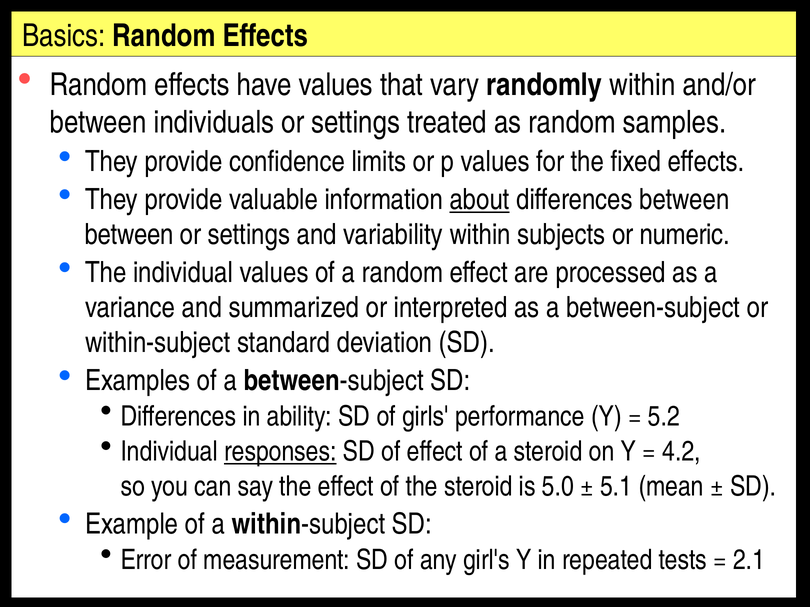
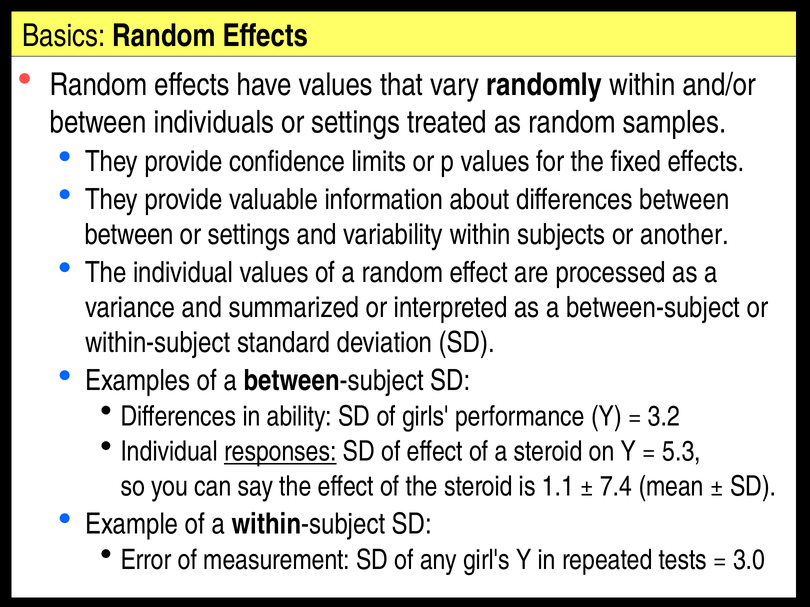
about underline: present -> none
numeric: numeric -> another
5.2: 5.2 -> 3.2
4.2: 4.2 -> 5.3
5.0: 5.0 -> 1.1
5.1: 5.1 -> 7.4
2.1: 2.1 -> 3.0
